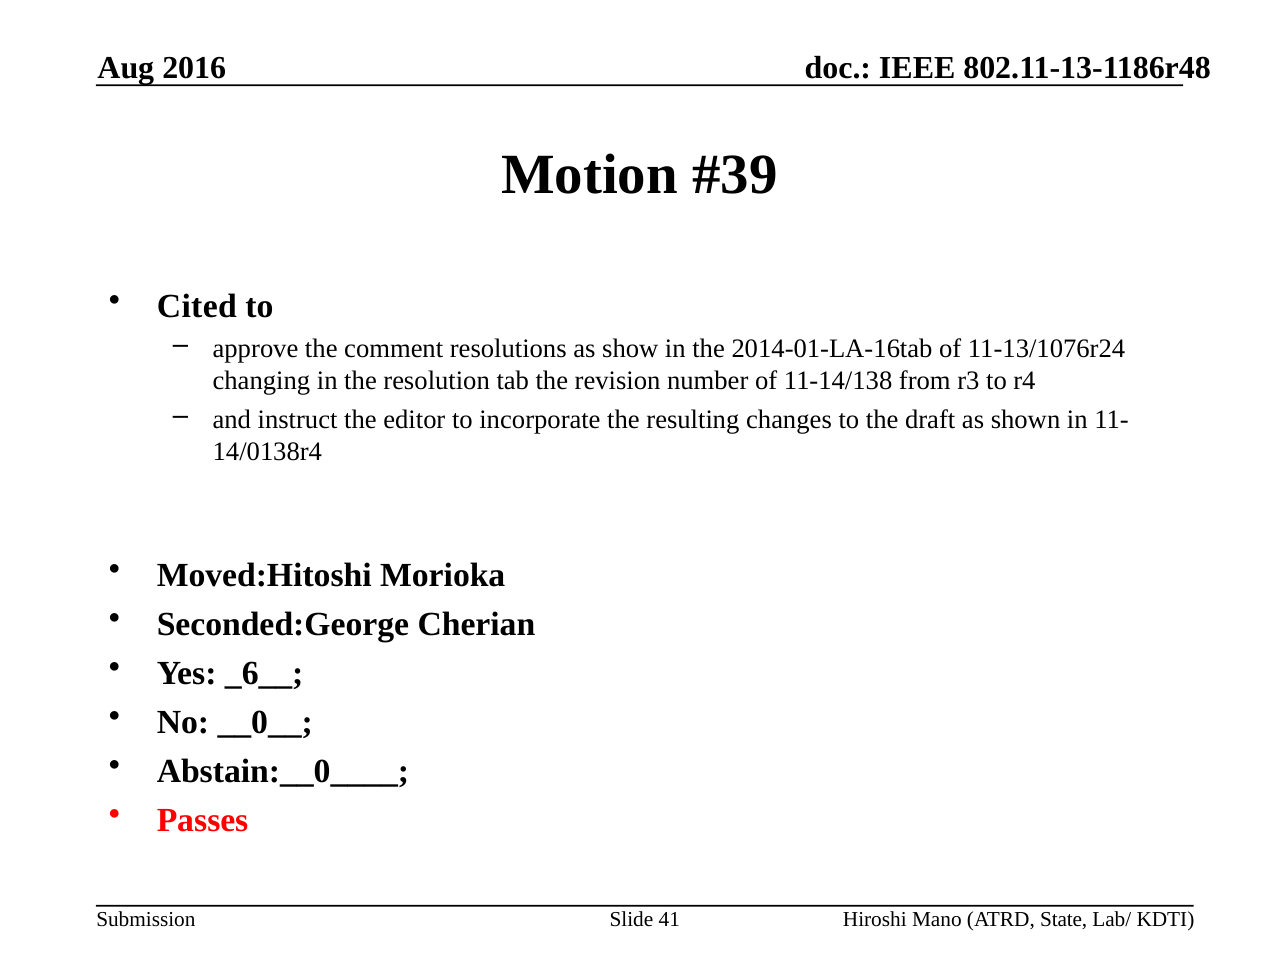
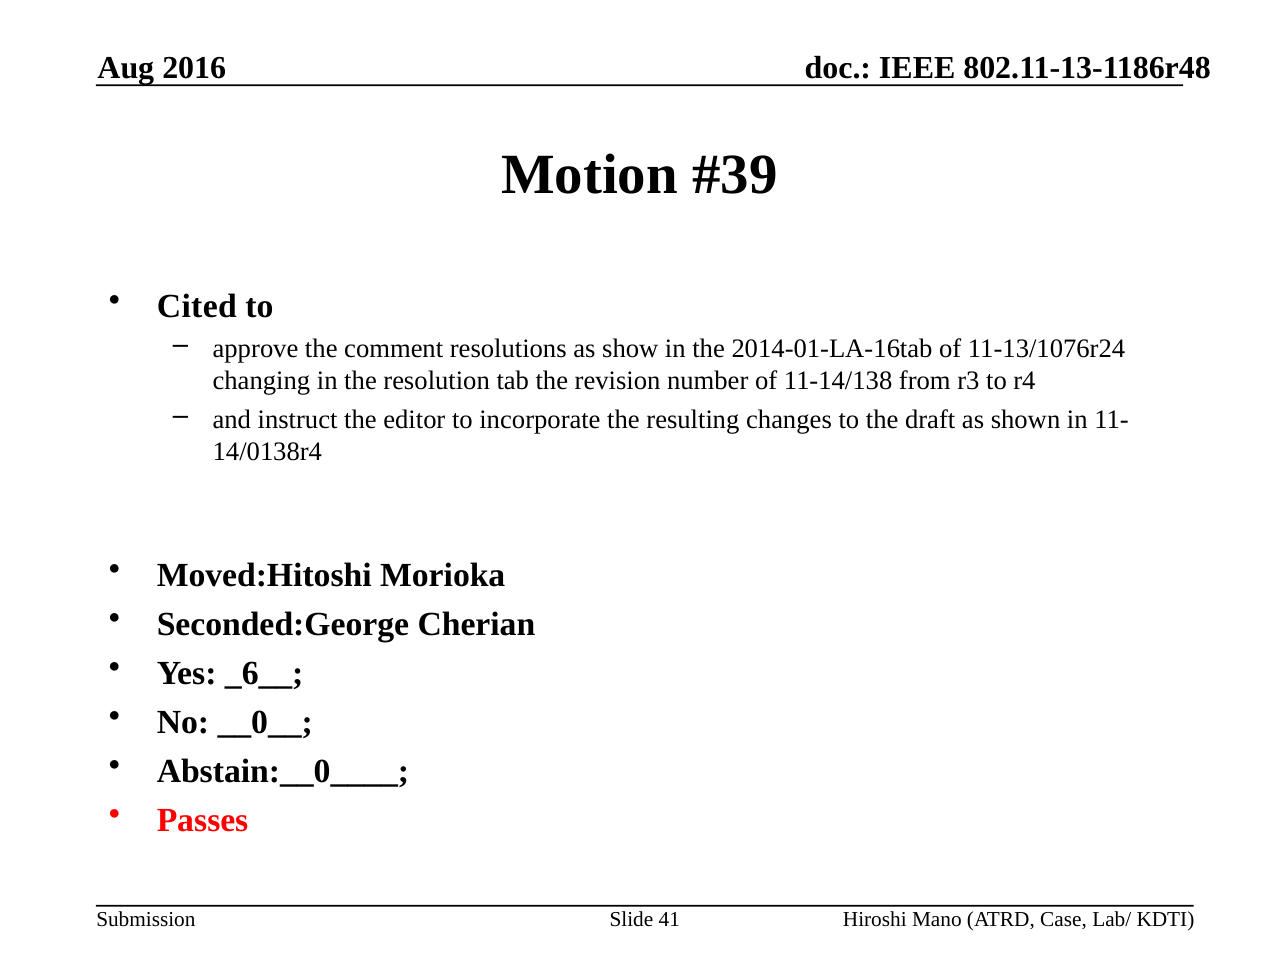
State: State -> Case
